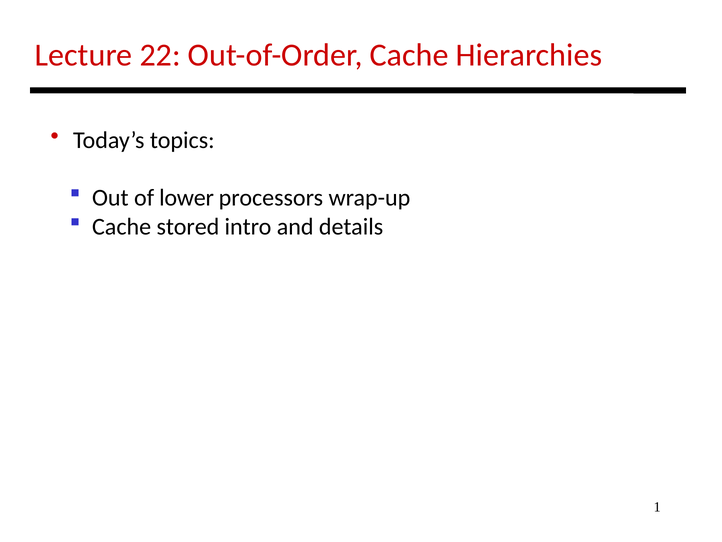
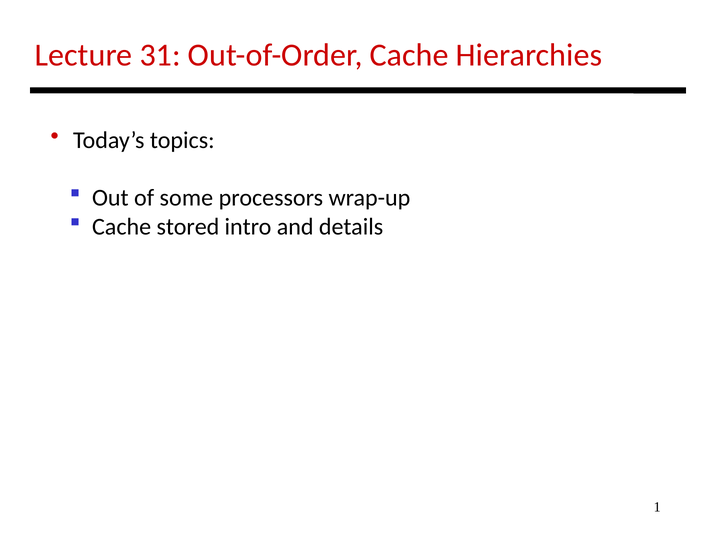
22: 22 -> 31
lower: lower -> some
